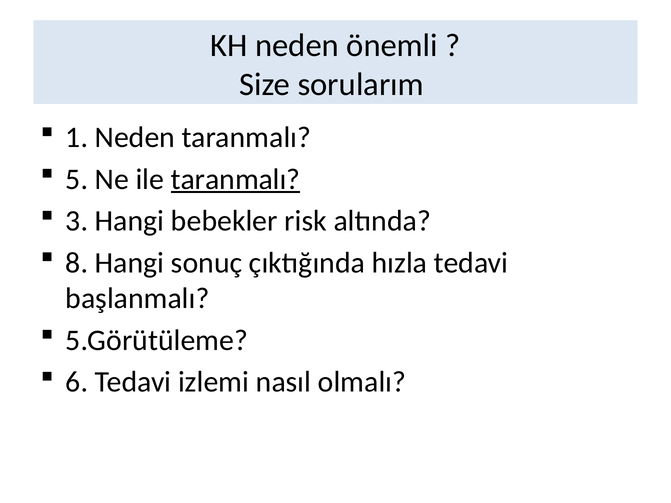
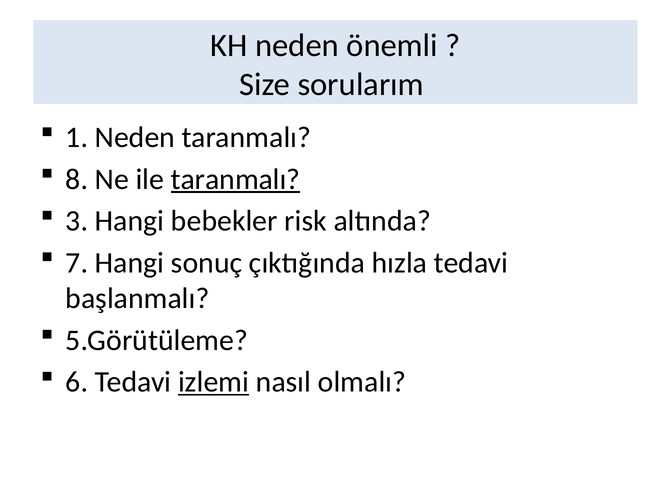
5: 5 -> 8
8: 8 -> 7
izlemi underline: none -> present
